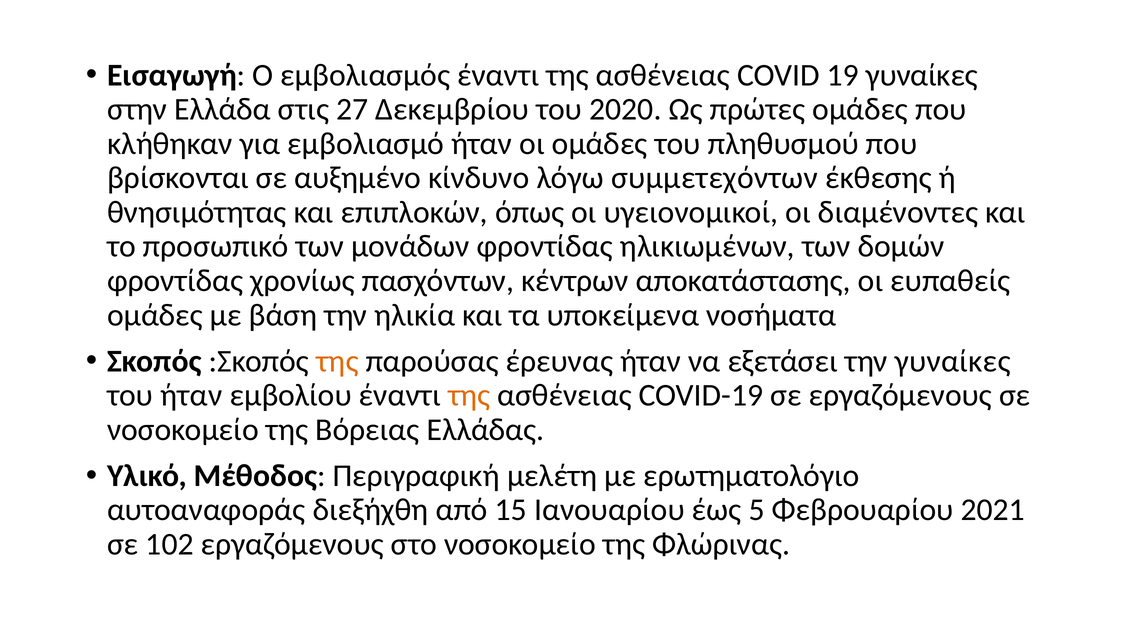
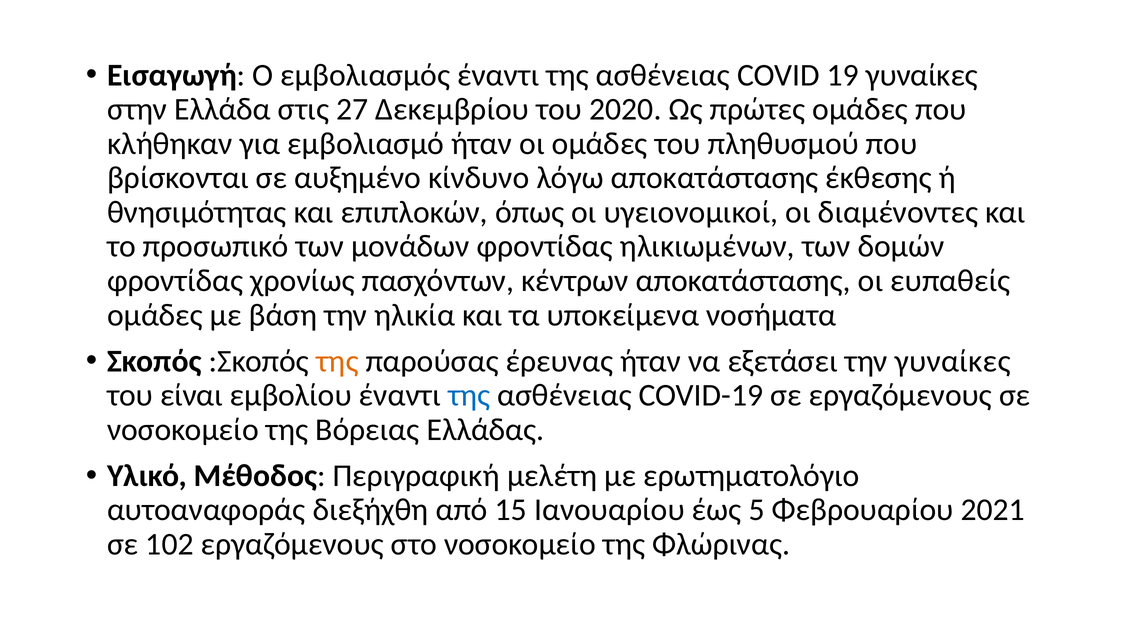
λόγω συμμετεχόντων: συμμετεχόντων -> αποκατάστασης
του ήταν: ήταν -> είναι
της at (469, 395) colour: orange -> blue
